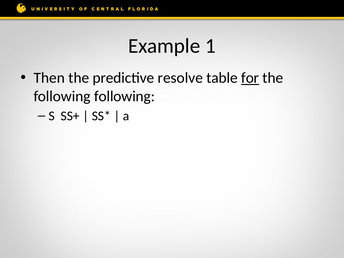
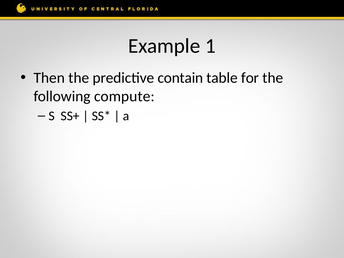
resolve: resolve -> contain
for underline: present -> none
following following: following -> compute
